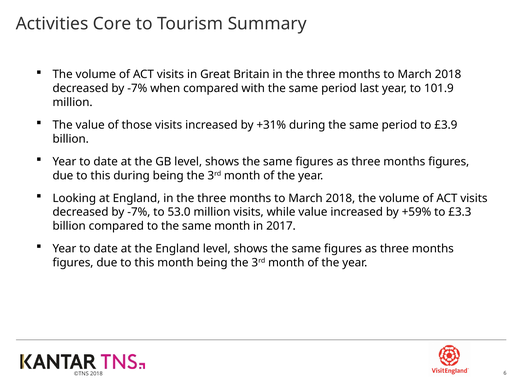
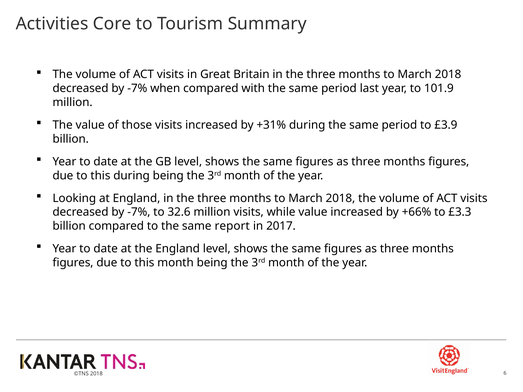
53.0: 53.0 -> 32.6
+59%: +59% -> +66%
same month: month -> report
